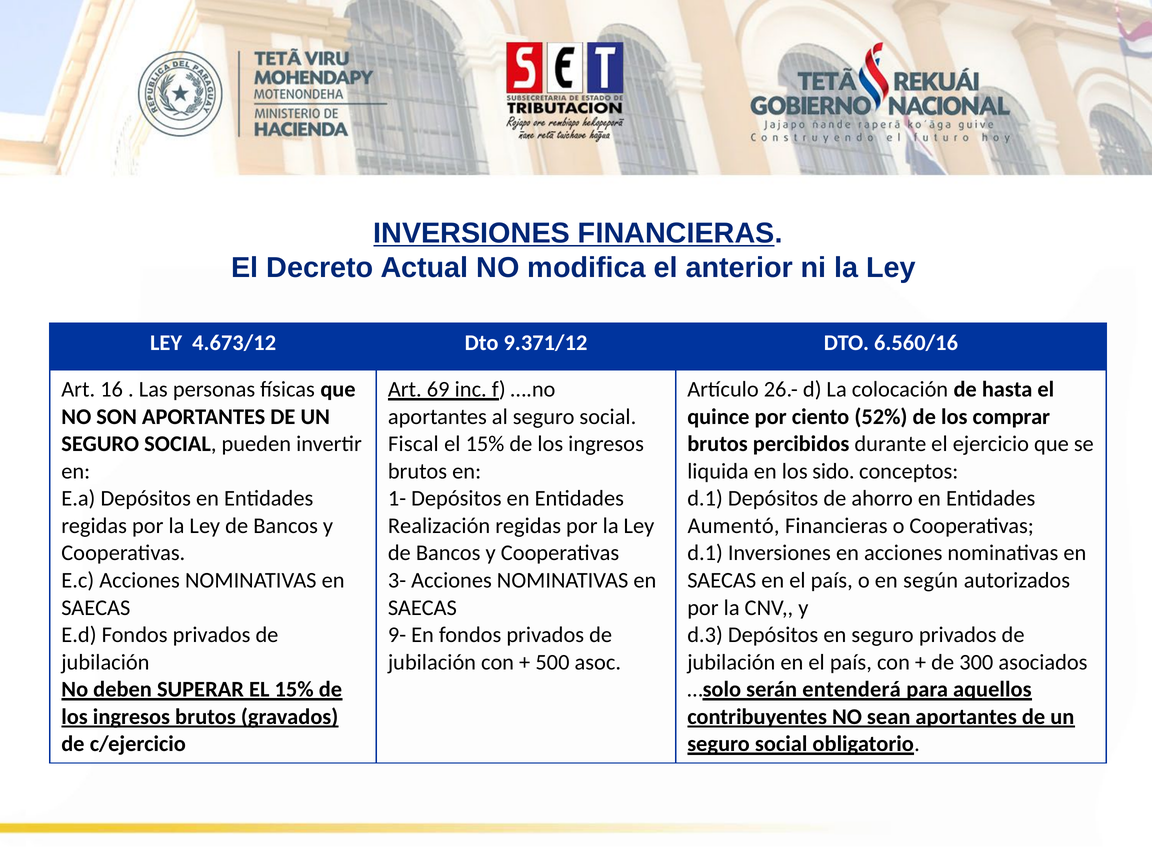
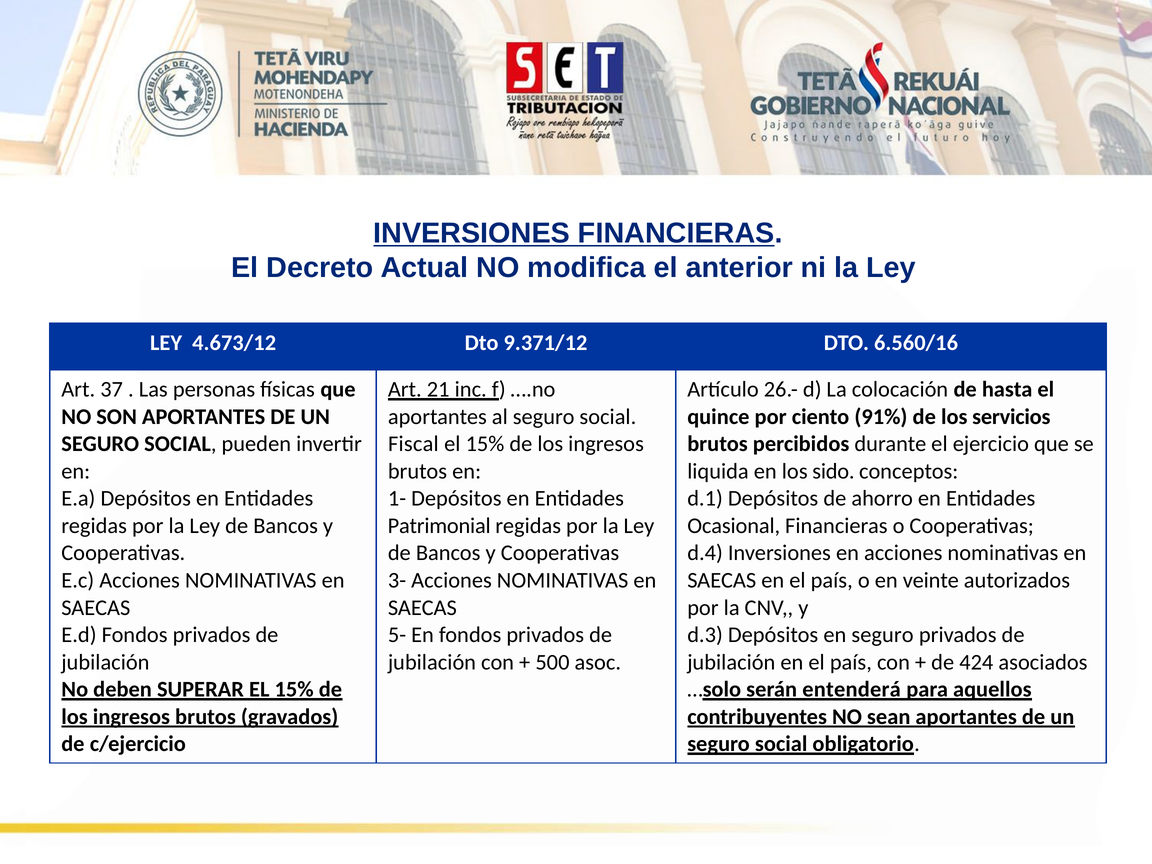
16: 16 -> 37
69: 69 -> 21
52%: 52% -> 91%
comprar: comprar -> servicios
Realización: Realización -> Patrimonial
Aumentó: Aumentó -> Ocasional
d.1 at (705, 553): d.1 -> d.4
según: según -> veinte
9-: 9- -> 5-
300: 300 -> 424
